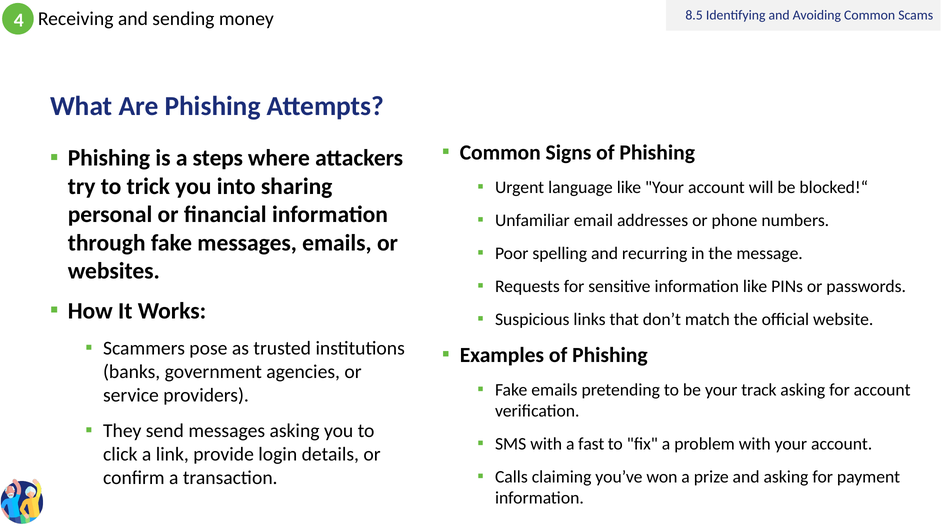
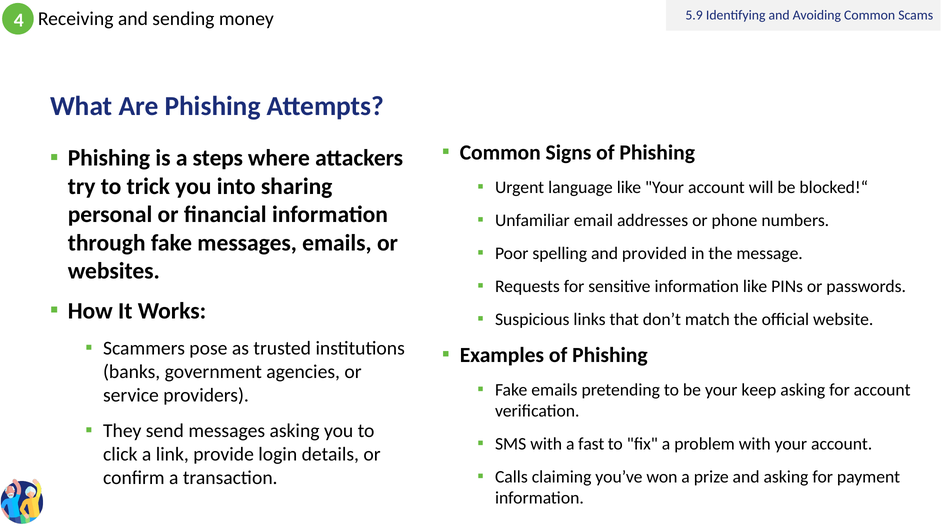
8.5: 8.5 -> 5.9
recurring: recurring -> provided
track: track -> keep
